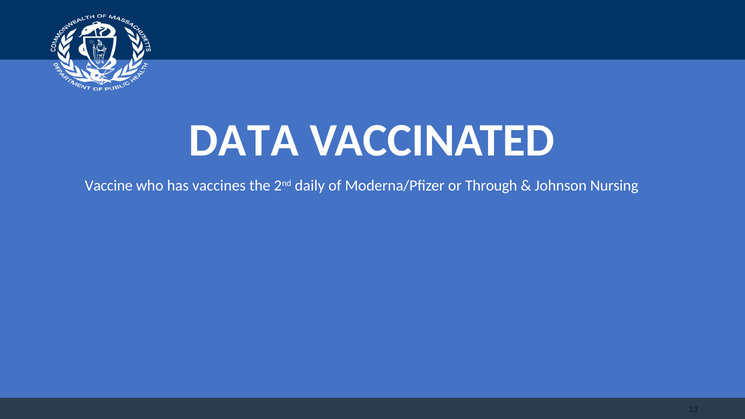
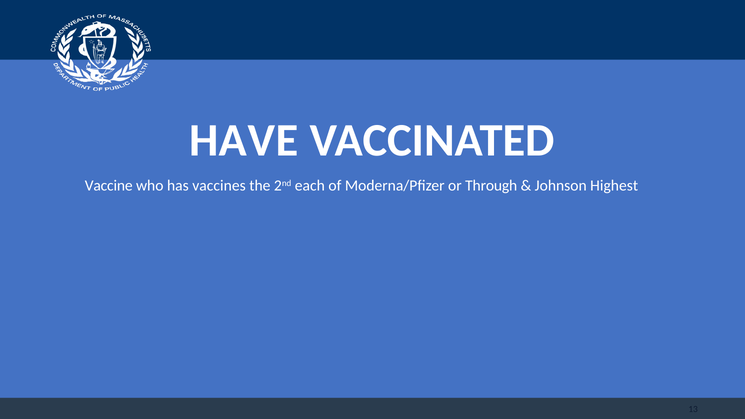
DATA: DATA -> HAVE
daily: daily -> each
Nursing: Nursing -> Highest
